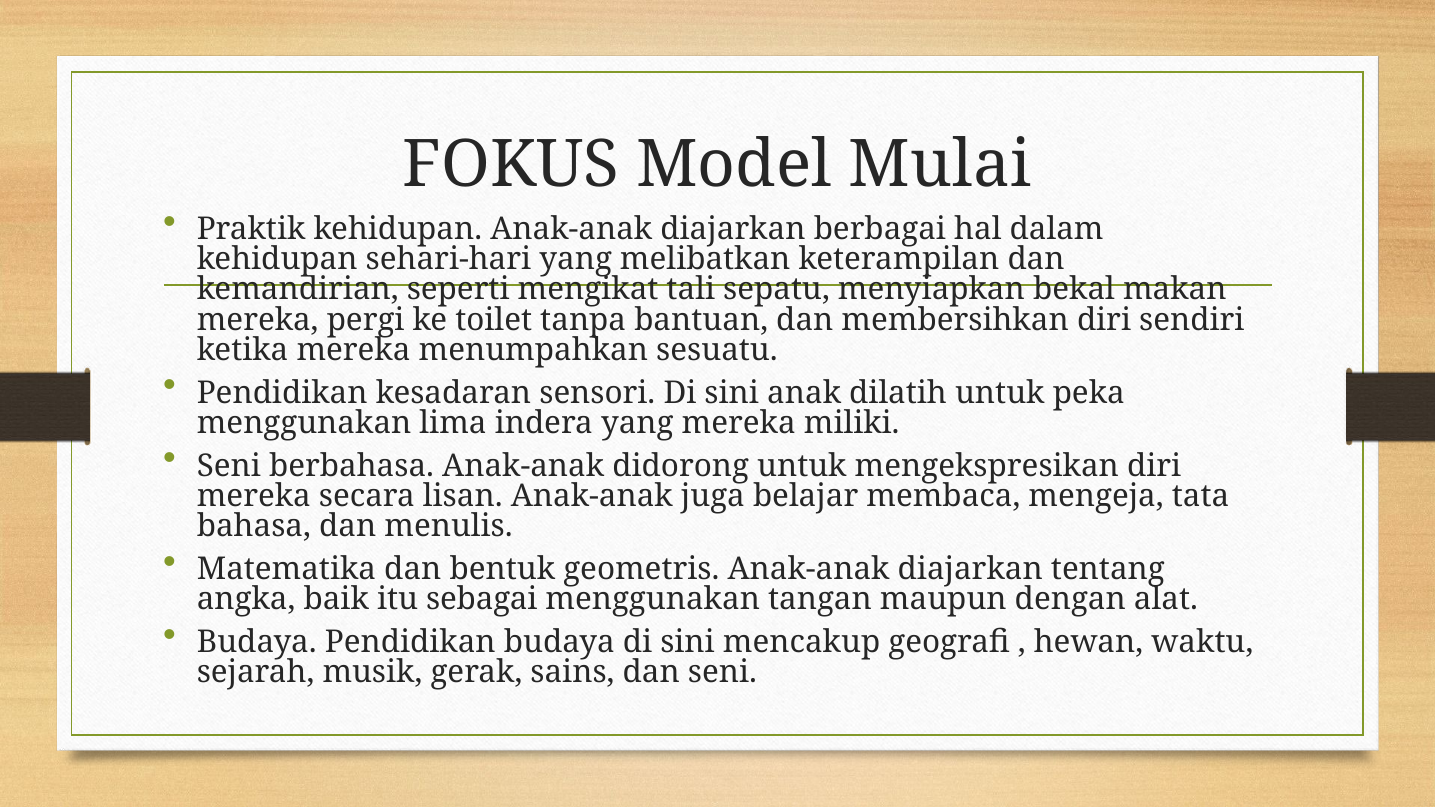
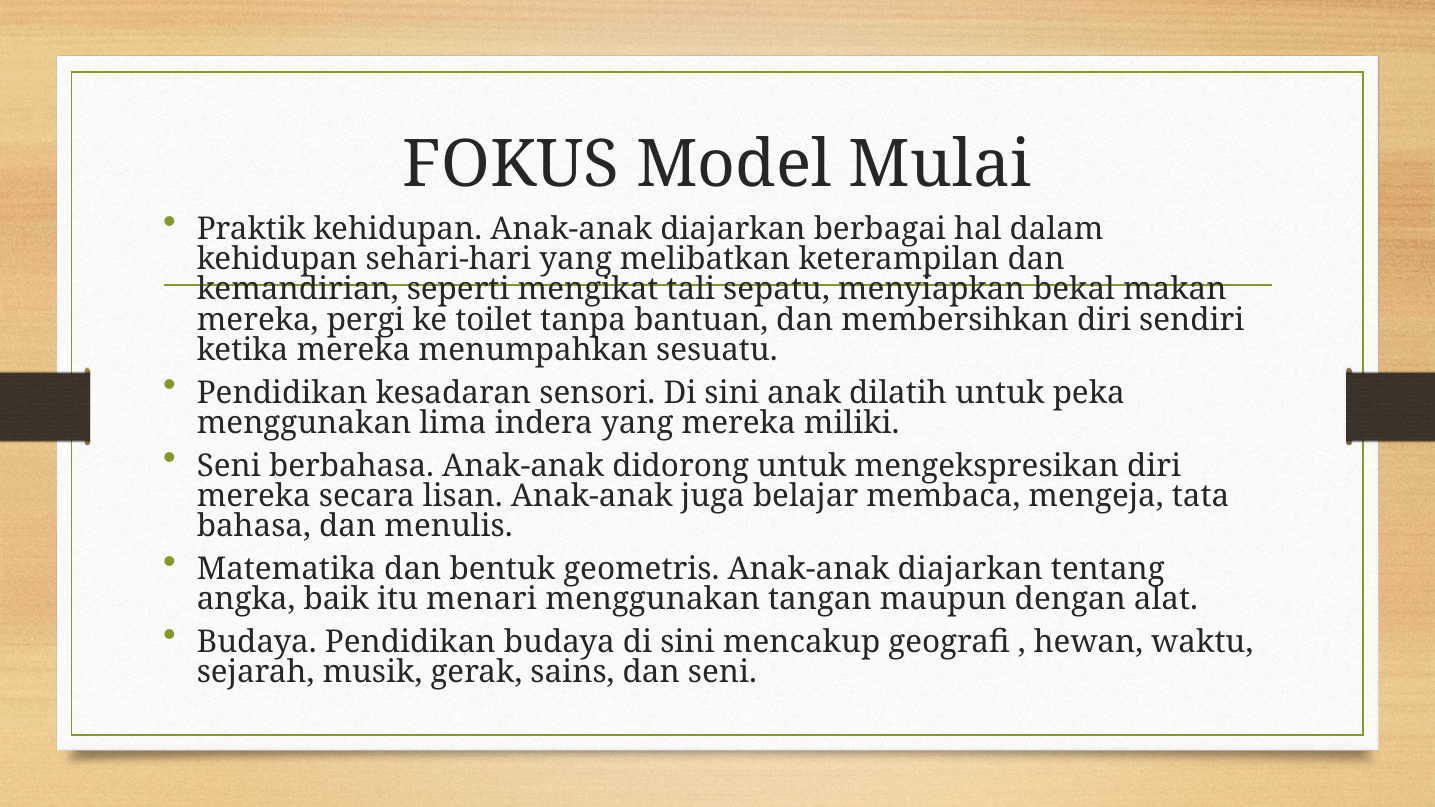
sebagai: sebagai -> menari
